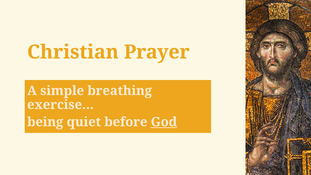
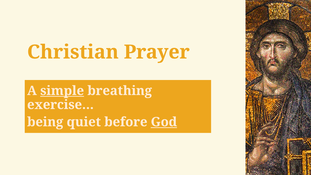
simple underline: none -> present
